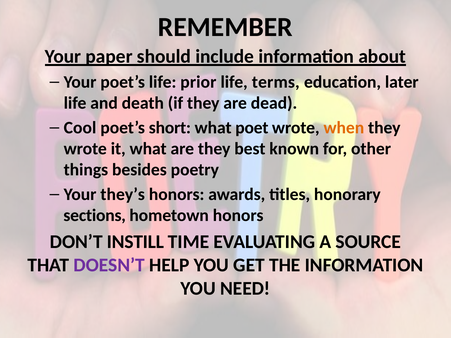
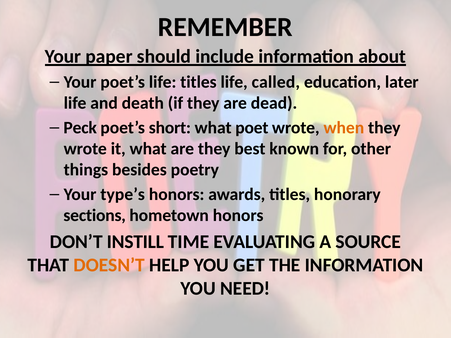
life prior: prior -> titles
terms: terms -> called
Cool: Cool -> Peck
they’s: they’s -> type’s
DOESN’T colour: purple -> orange
